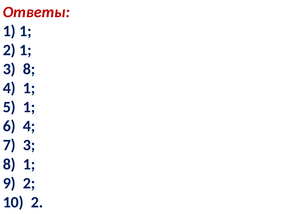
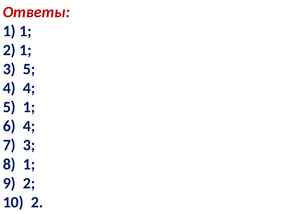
8 at (29, 69): 8 -> 5
4 1: 1 -> 4
